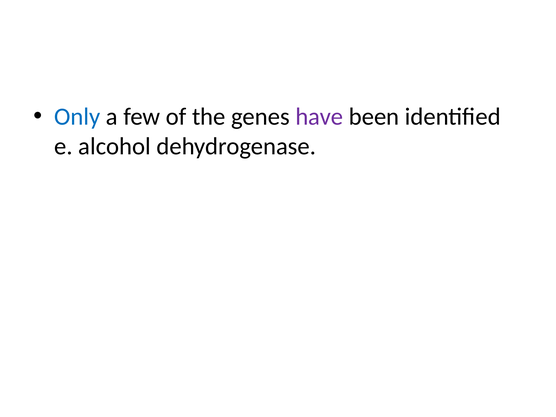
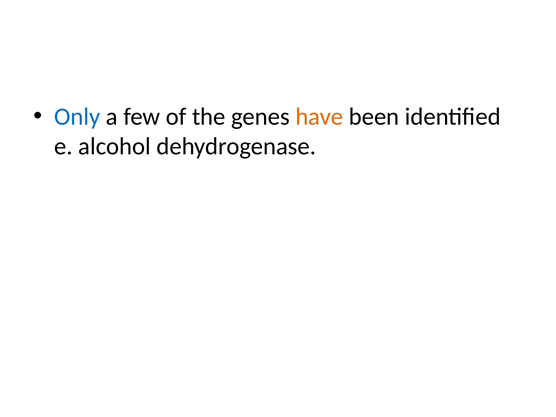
have colour: purple -> orange
